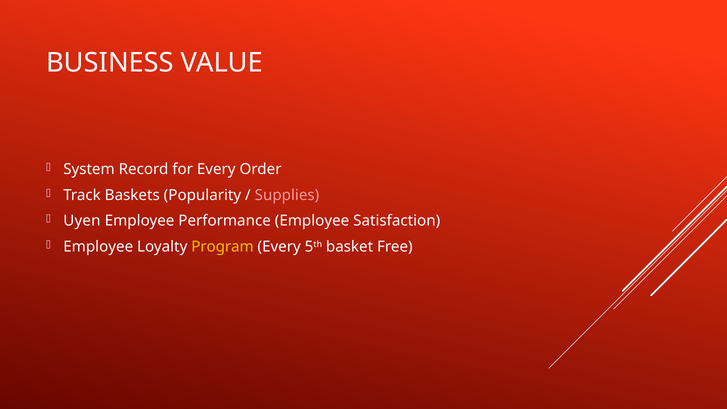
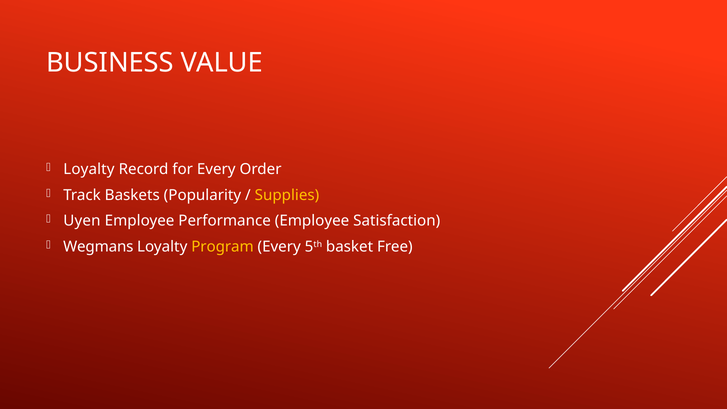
System at (89, 169): System -> Loyalty
Supplies colour: pink -> yellow
Employee at (98, 247): Employee -> Wegmans
